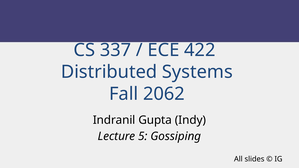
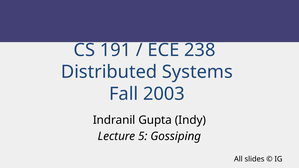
337: 337 -> 191
422: 422 -> 238
2062: 2062 -> 2003
